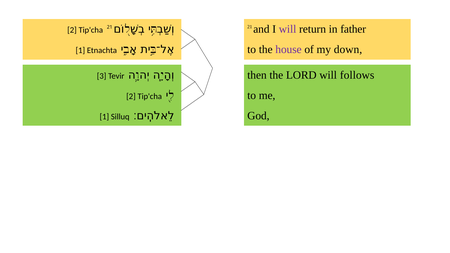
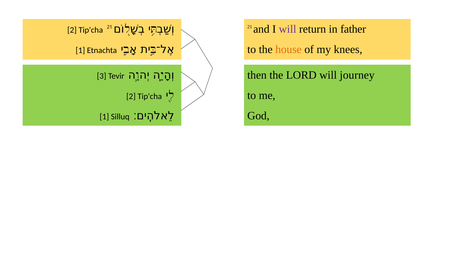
house colour: purple -> orange
down: down -> knees
follows: follows -> journey
